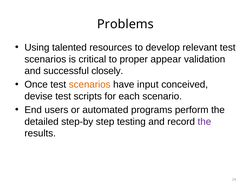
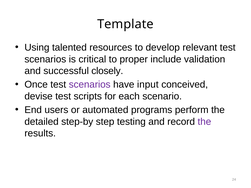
Problems: Problems -> Template
appear: appear -> include
scenarios at (90, 85) colour: orange -> purple
